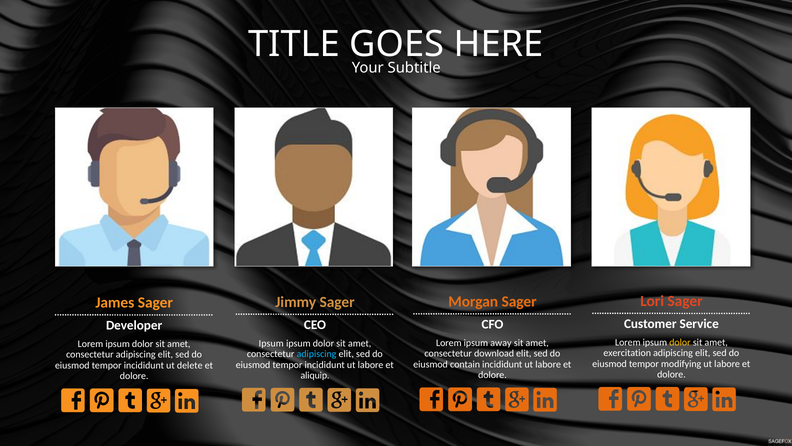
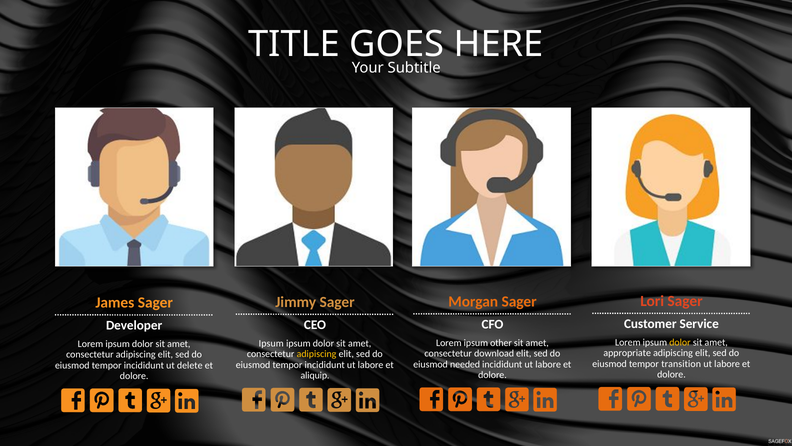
away: away -> other
exercitation: exercitation -> appropriate
adipiscing at (317, 354) colour: light blue -> yellow
modifying: modifying -> transition
contain: contain -> needed
